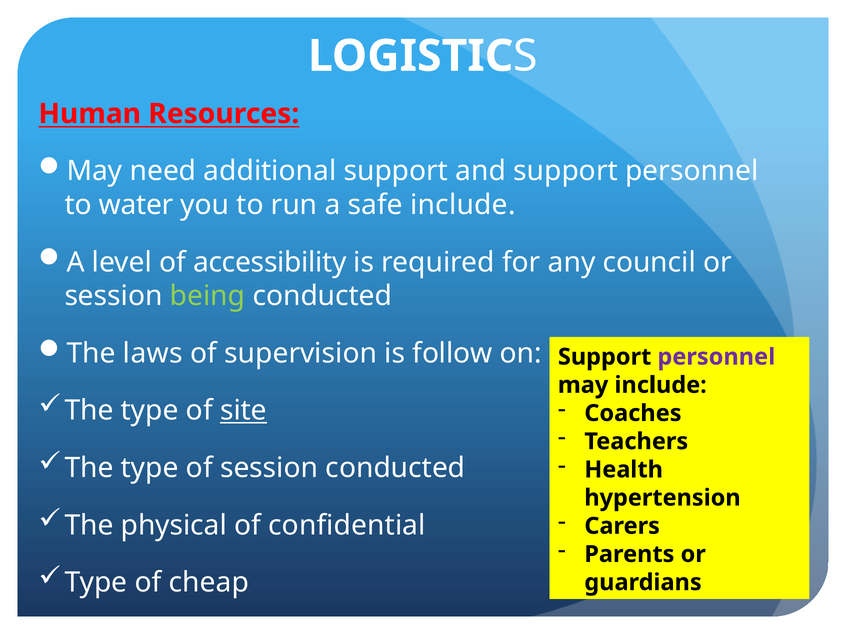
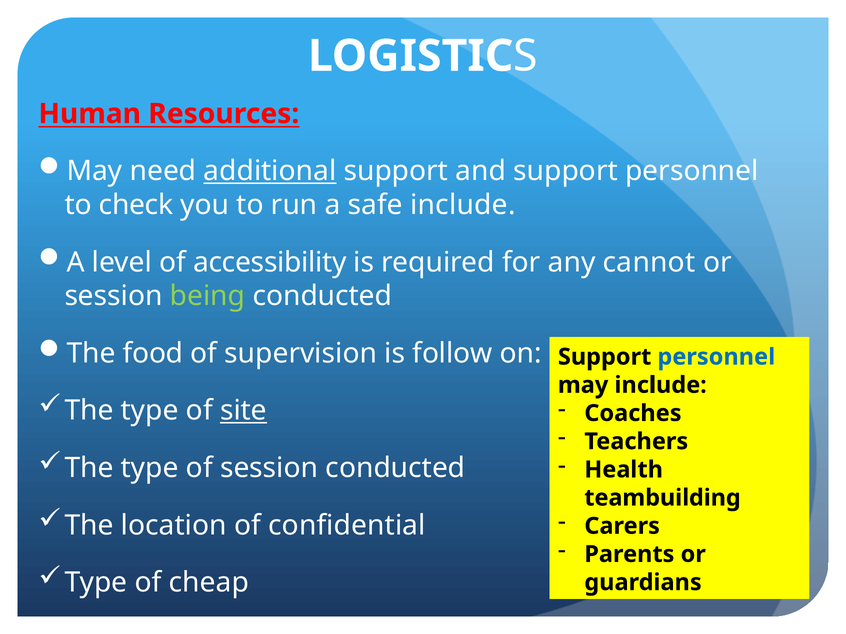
additional underline: none -> present
water: water -> check
council: council -> cannot
laws: laws -> food
personnel at (716, 357) colour: purple -> blue
hypertension: hypertension -> teambuilding
physical: physical -> location
